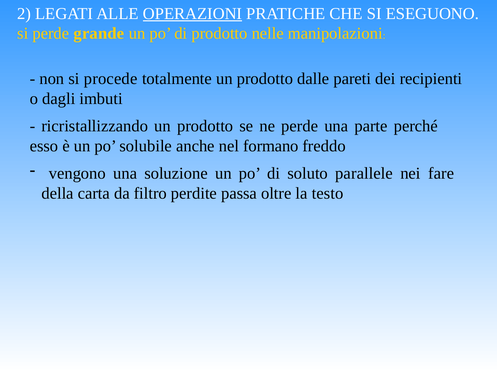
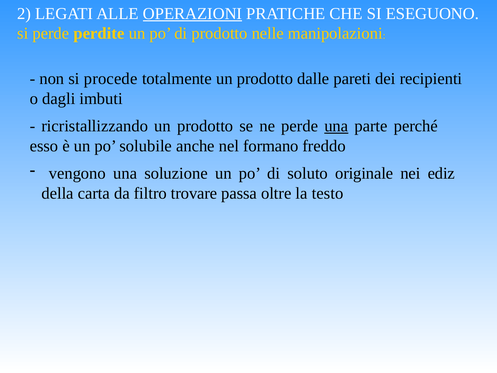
grande: grande -> perdite
una at (336, 126) underline: none -> present
parallele: parallele -> originale
fare: fare -> ediz
perdite: perdite -> trovare
